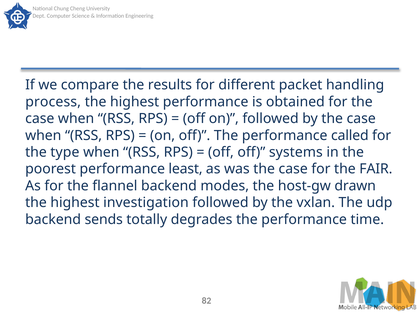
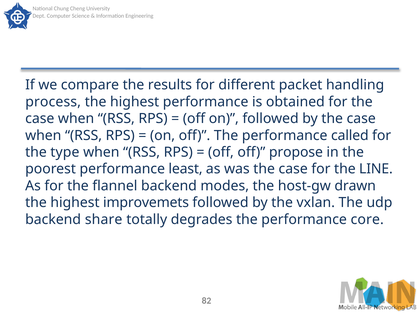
systems: systems -> propose
FAIR: FAIR -> LINE
investigation: investigation -> improvemets
sends: sends -> share
time: time -> core
